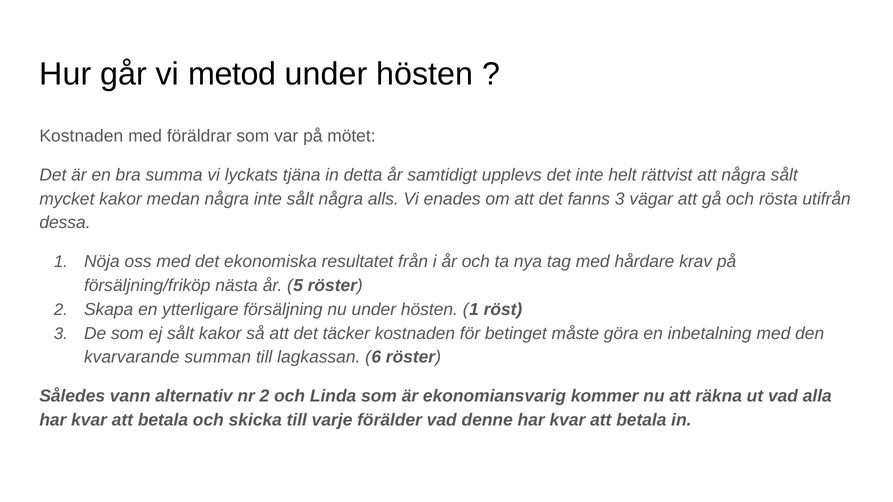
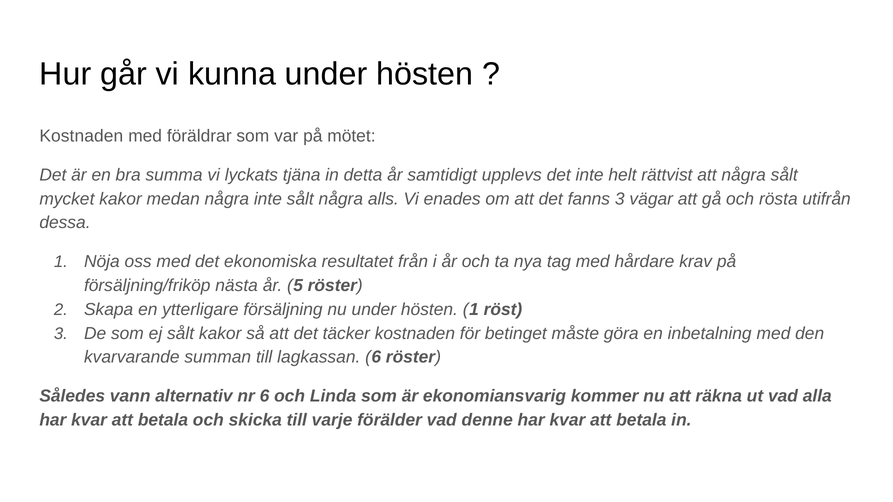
metod: metod -> kunna
nr 2: 2 -> 6
